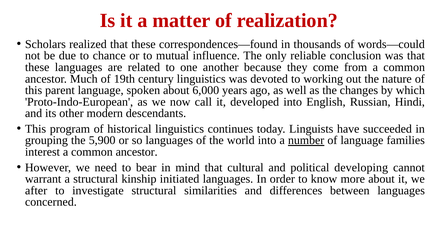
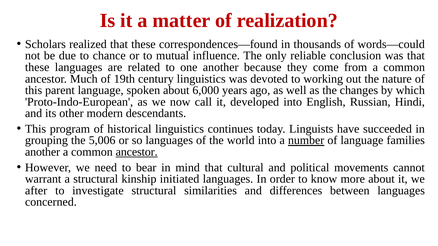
5,900: 5,900 -> 5,006
interest at (42, 152): interest -> another
ancestor at (137, 152) underline: none -> present
developing: developing -> movements
